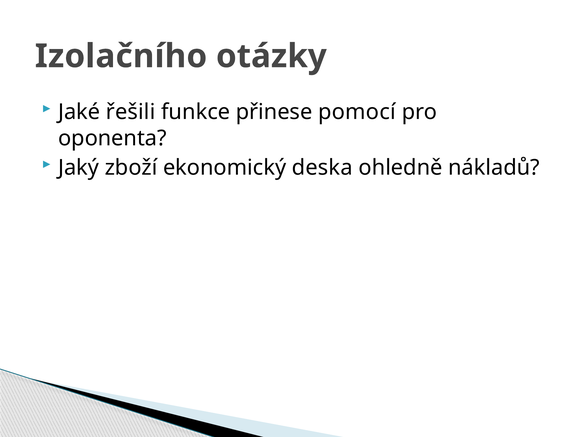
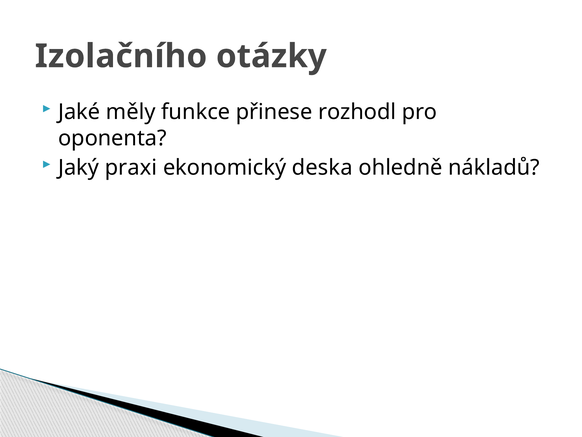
řešili: řešili -> měly
pomocí: pomocí -> rozhodl
zboží: zboží -> praxi
